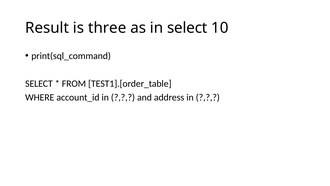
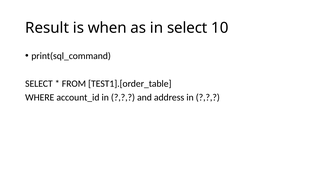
three: three -> when
